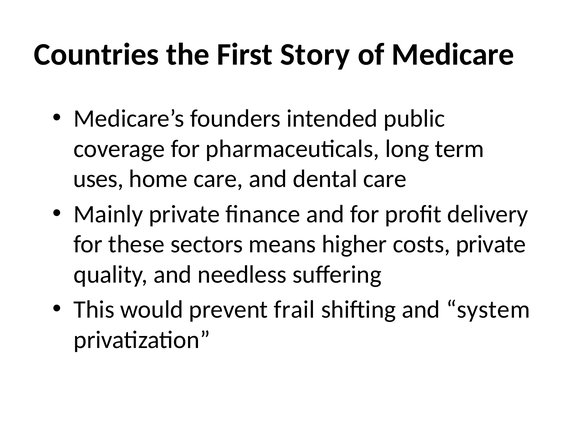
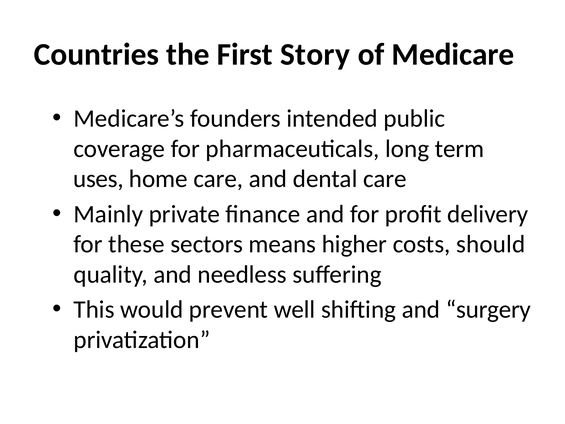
costs private: private -> should
frail: frail -> well
system: system -> surgery
